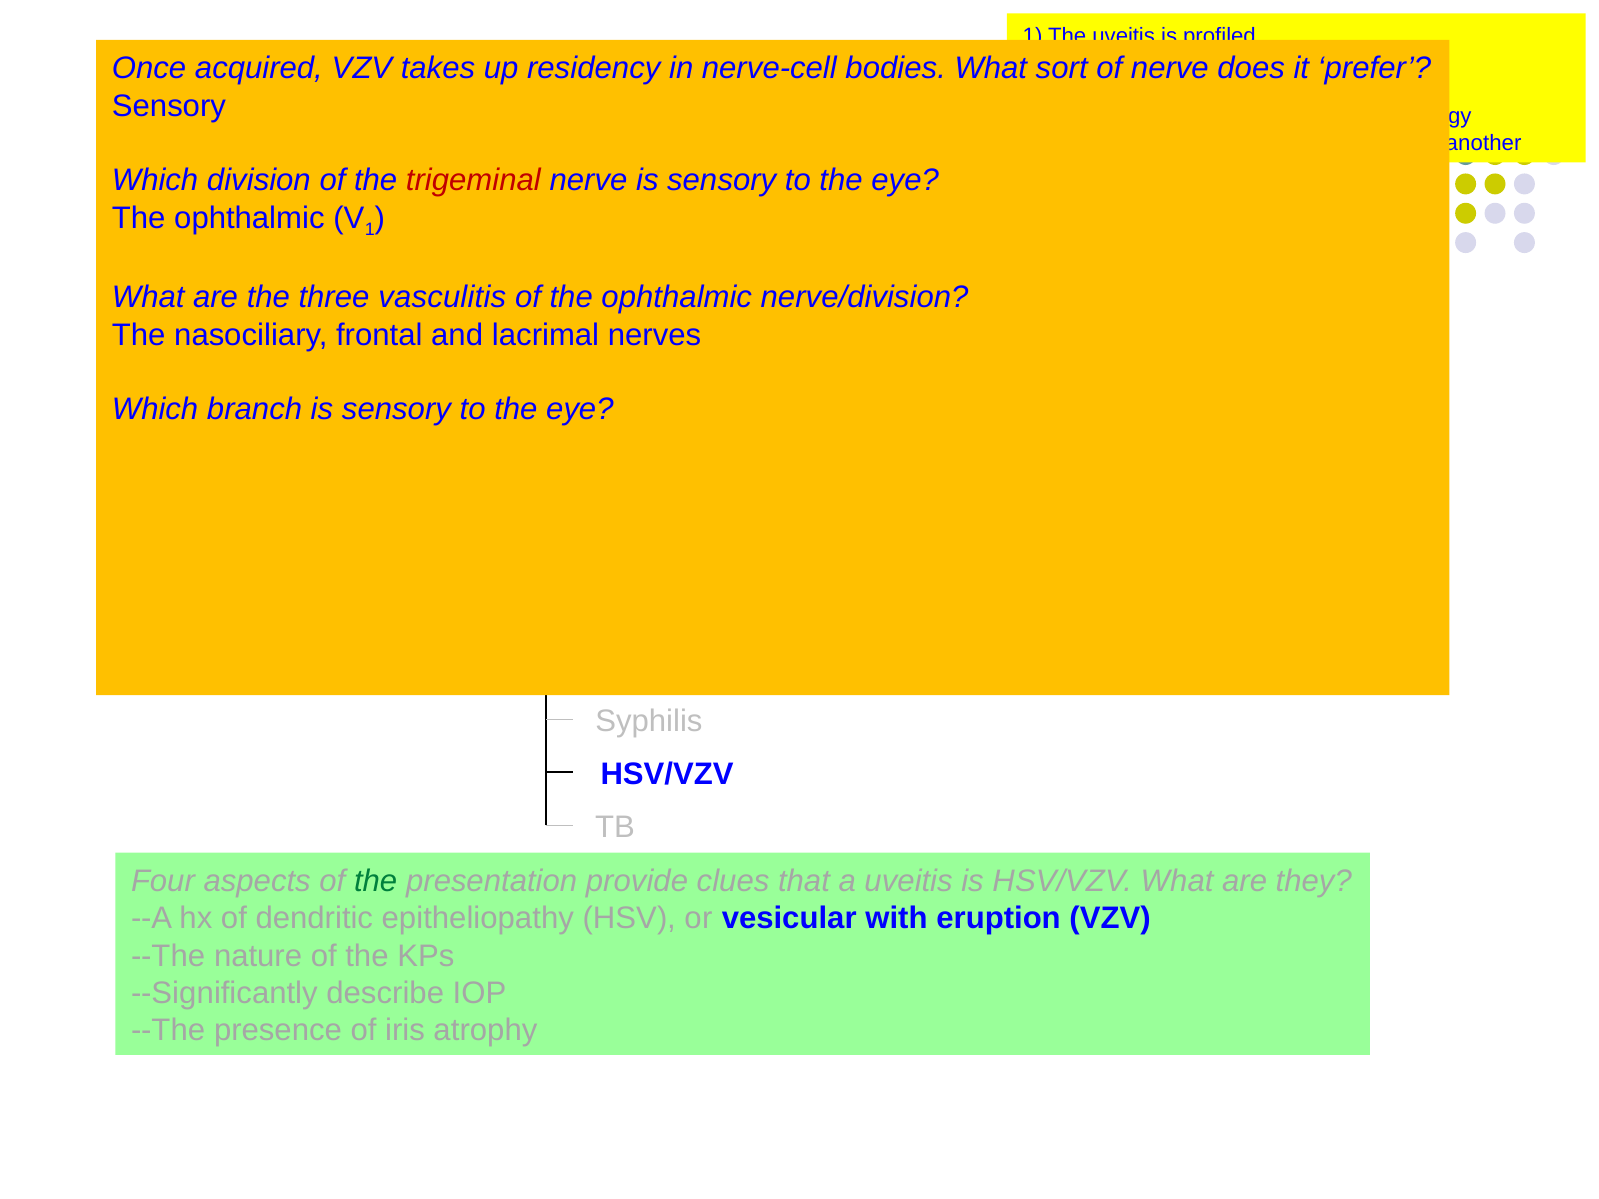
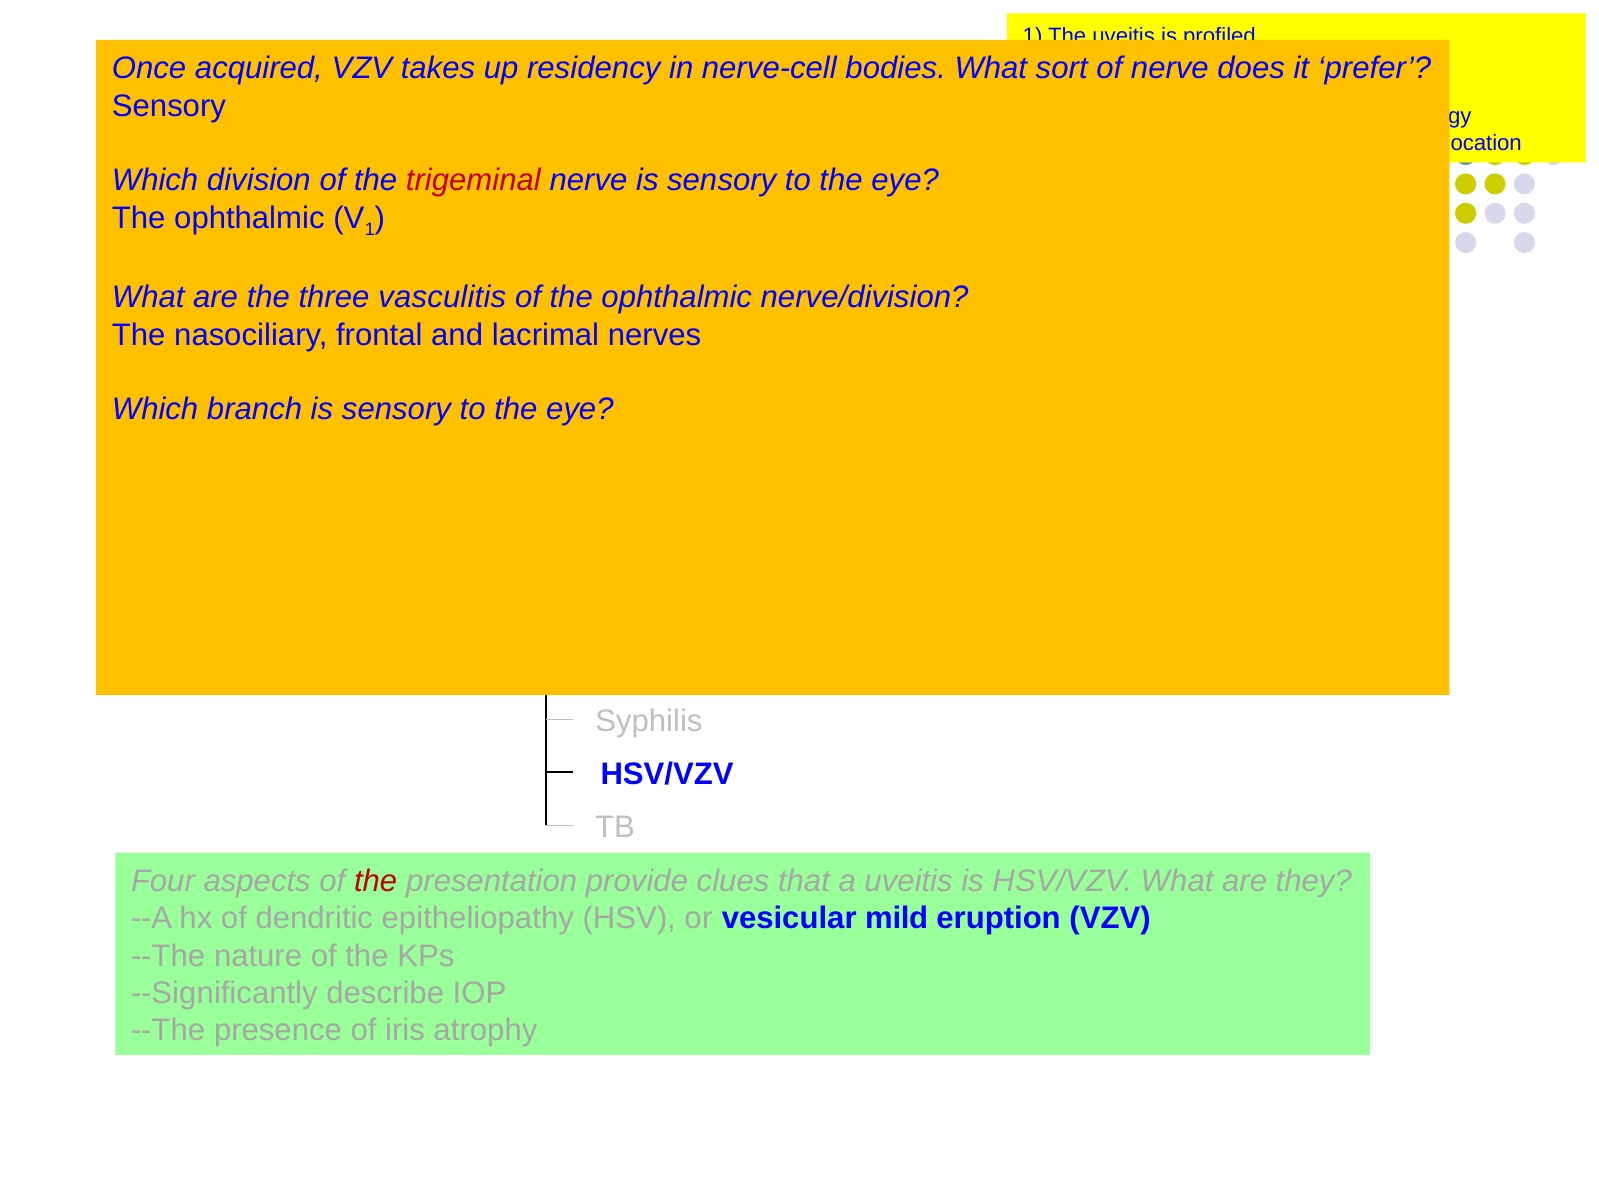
another: another -> location
the at (376, 882) colour: green -> red
with: with -> mild
